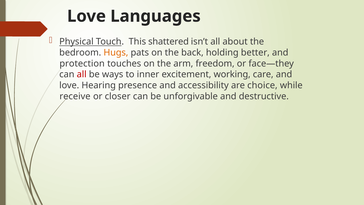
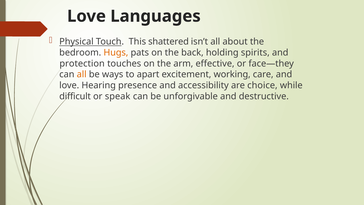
better: better -> spirits
freedom: freedom -> effective
all at (82, 74) colour: red -> orange
inner: inner -> apart
receive: receive -> difficult
closer: closer -> speak
